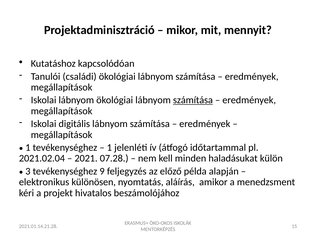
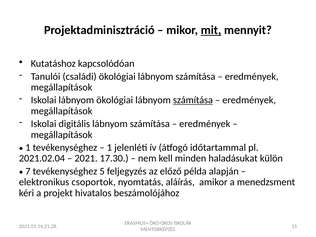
mit underline: none -> present
07.28: 07.28 -> 17.30
3: 3 -> 7
9: 9 -> 5
különösen: különösen -> csoportok
